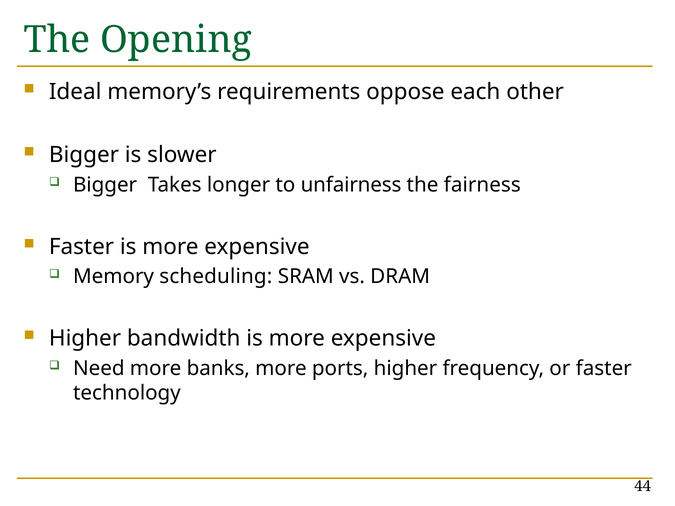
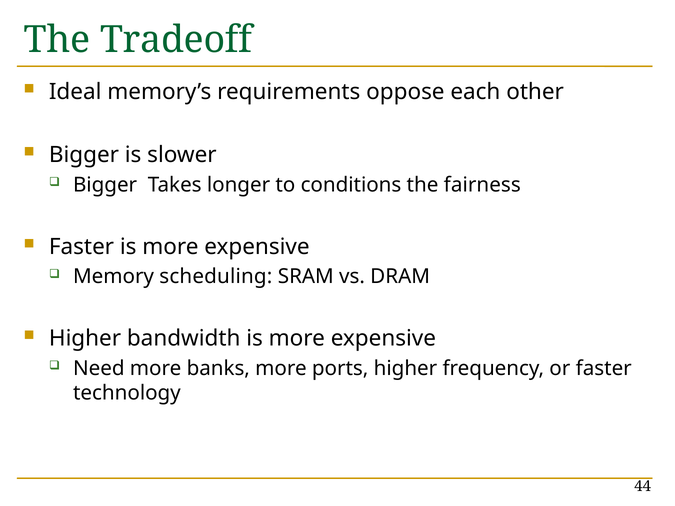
Opening: Opening -> Tradeoff
unfairness: unfairness -> conditions
